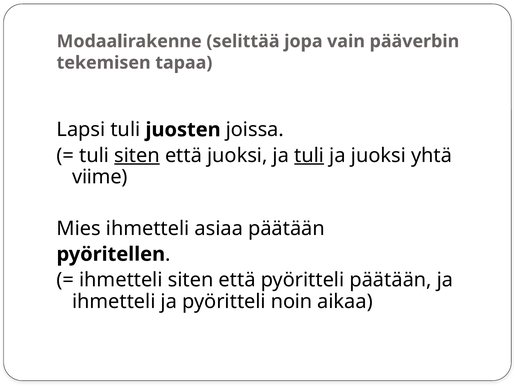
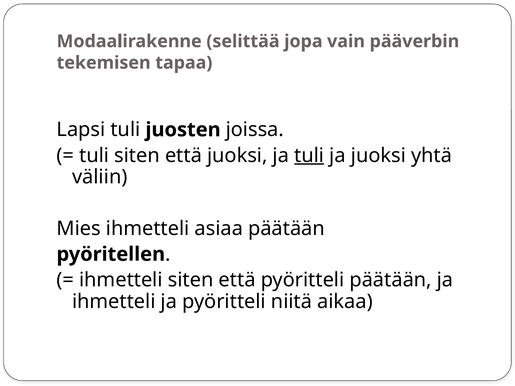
siten at (137, 156) underline: present -> none
viime: viime -> väliin
noin: noin -> niitä
